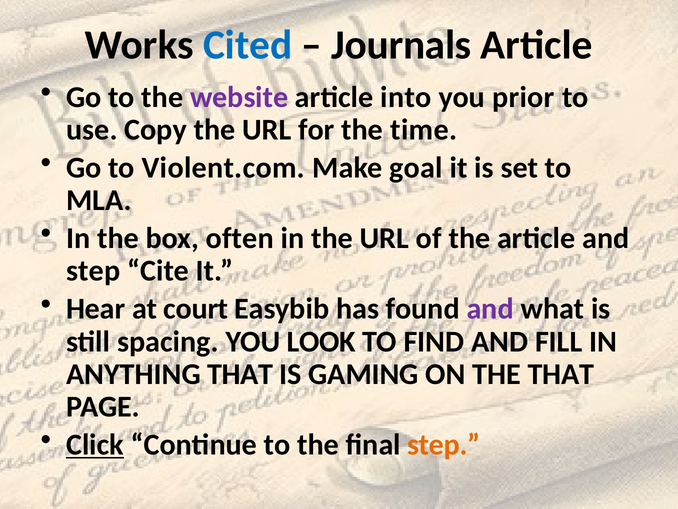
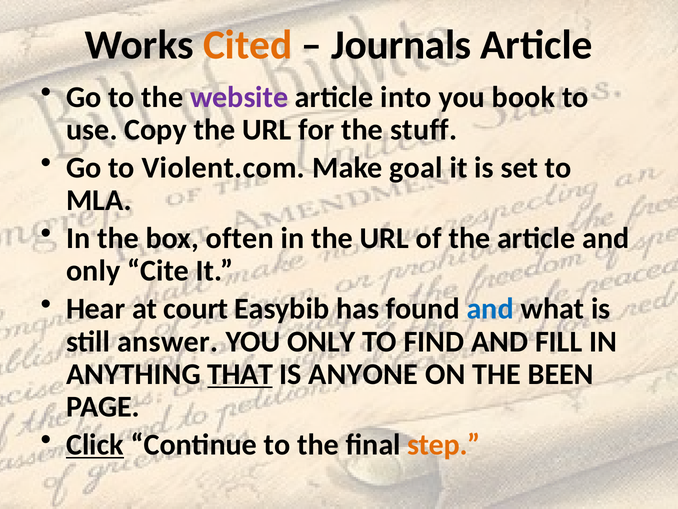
Cited colour: blue -> orange
prior: prior -> book
time: time -> stuff
step at (93, 271): step -> only
and at (490, 309) colour: purple -> blue
spacing: spacing -> answer
YOU LOOK: LOOK -> ONLY
THAT at (240, 374) underline: none -> present
GAMING: GAMING -> ANYONE
THE THAT: THAT -> BEEN
